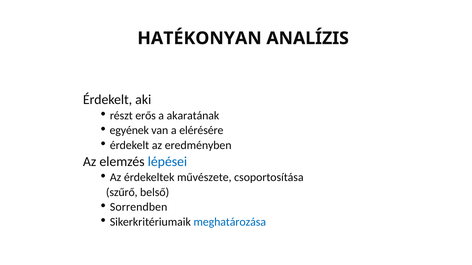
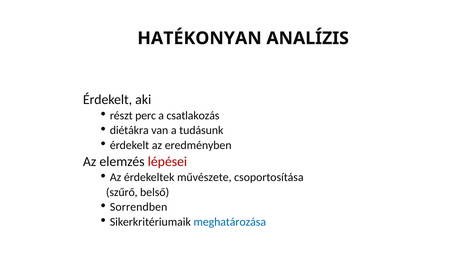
erős: erős -> perc
akaratának: akaratának -> csatlakozás
egyének: egyének -> diétákra
elérésére: elérésére -> tudásunk
lépései colour: blue -> red
